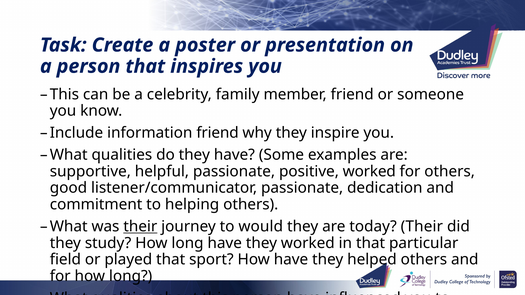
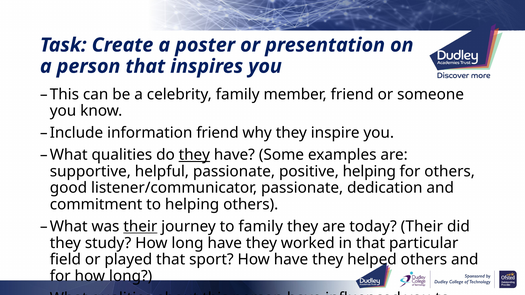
they at (194, 155) underline: none -> present
positive worked: worked -> helping
to would: would -> family
